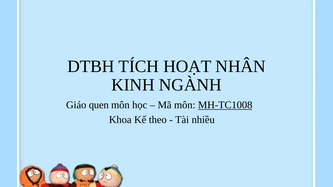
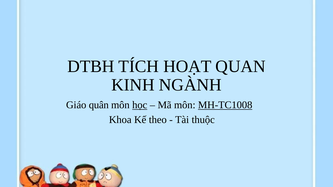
NHÂN: NHÂN -> QUAN
quen: quen -> quân
học underline: none -> present
nhiều: nhiều -> thuộc
